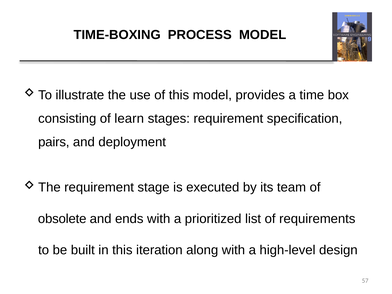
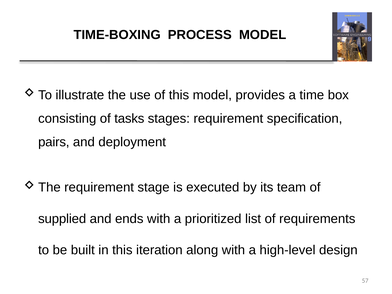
learn: learn -> tasks
obsolete: obsolete -> supplied
